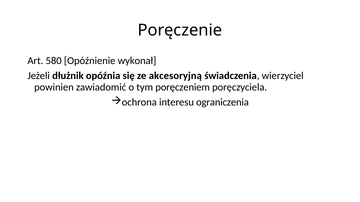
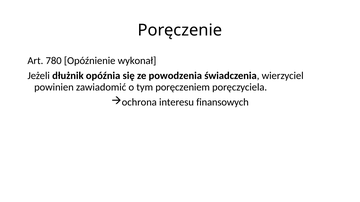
580: 580 -> 780
akcesoryjną: akcesoryjną -> powodzenia
ograniczenia: ograniczenia -> finansowych
